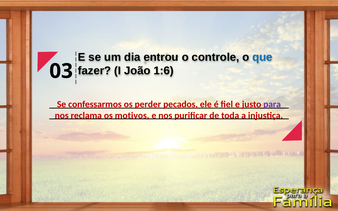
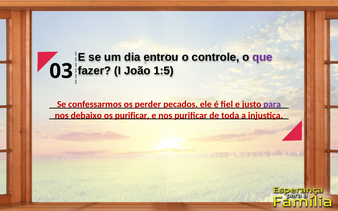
que colour: blue -> purple
1:6: 1:6 -> 1:5
reclama: reclama -> debaixo
os motivos: motivos -> purificar
